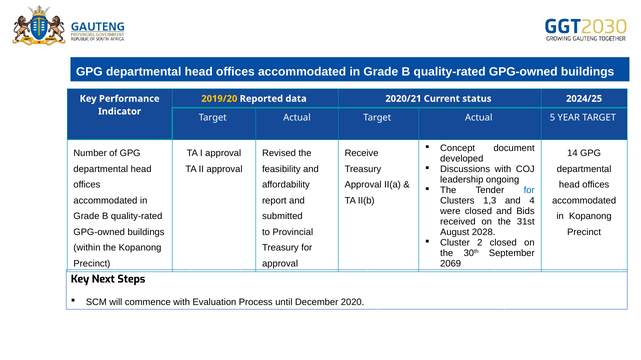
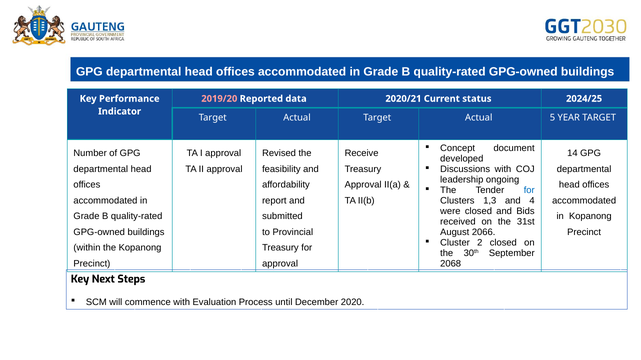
2019/20 colour: yellow -> pink
2028: 2028 -> 2066
2069: 2069 -> 2068
